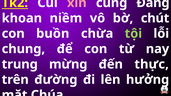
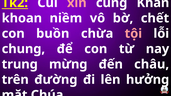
Đáng: Đáng -> Khan
chút: chút -> chết
tội colour: light green -> pink
thực: thực -> châu
